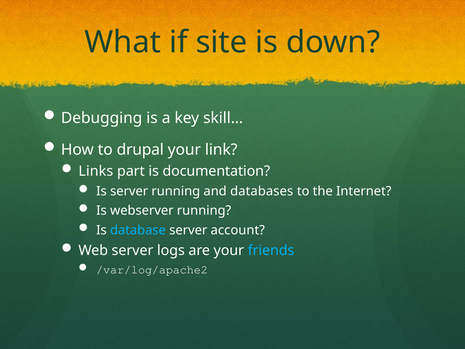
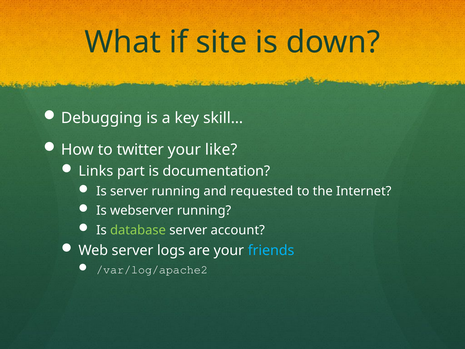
drupal: drupal -> twitter
link: link -> like
databases: databases -> requested
database colour: light blue -> light green
